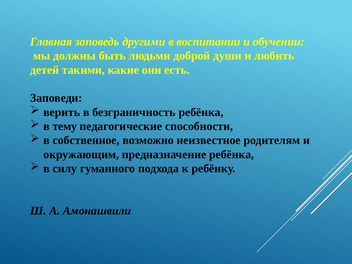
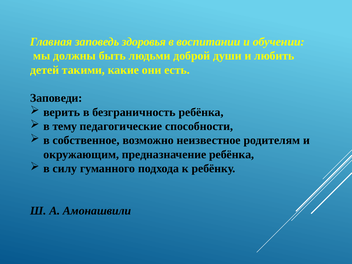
другими: другими -> здоровья
